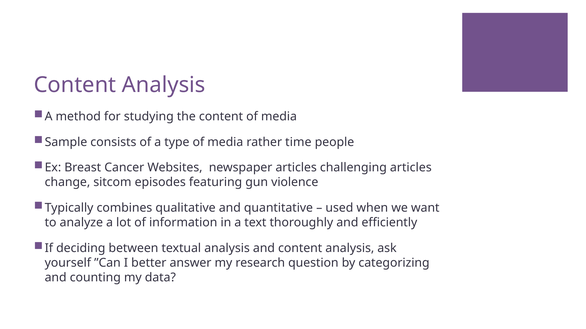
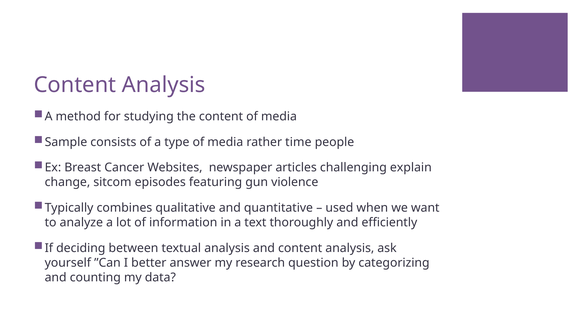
challenging articles: articles -> explain
